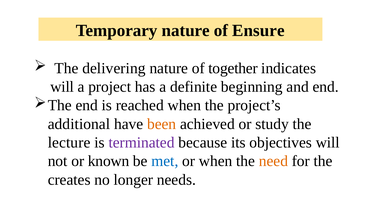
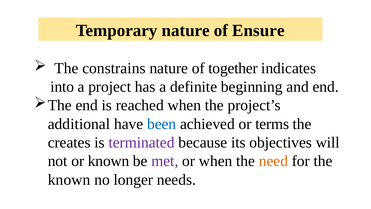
delivering: delivering -> constrains
will at (62, 87): will -> into
been colour: orange -> blue
study: study -> terms
lecture: lecture -> creates
met colour: blue -> purple
creates at (69, 179): creates -> known
